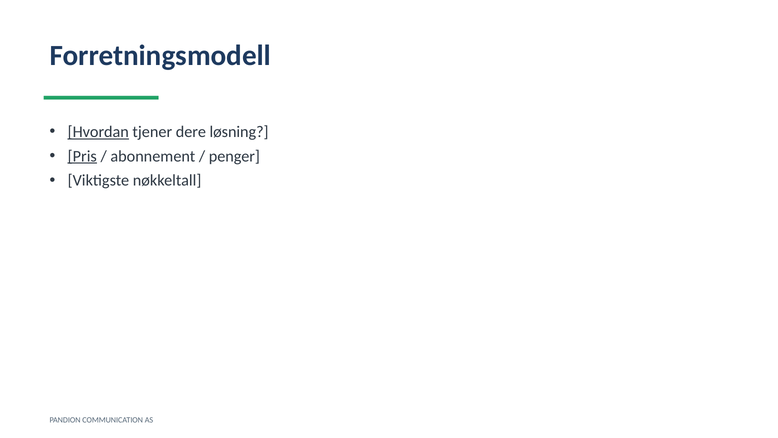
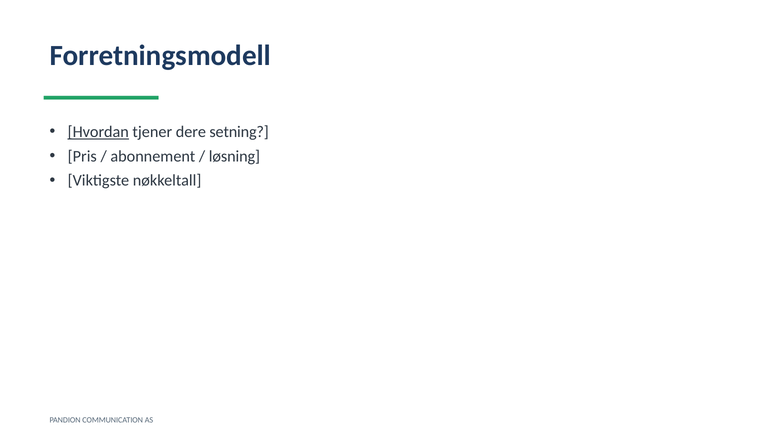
løsning: løsning -> setning
Pris underline: present -> none
penger: penger -> løsning
